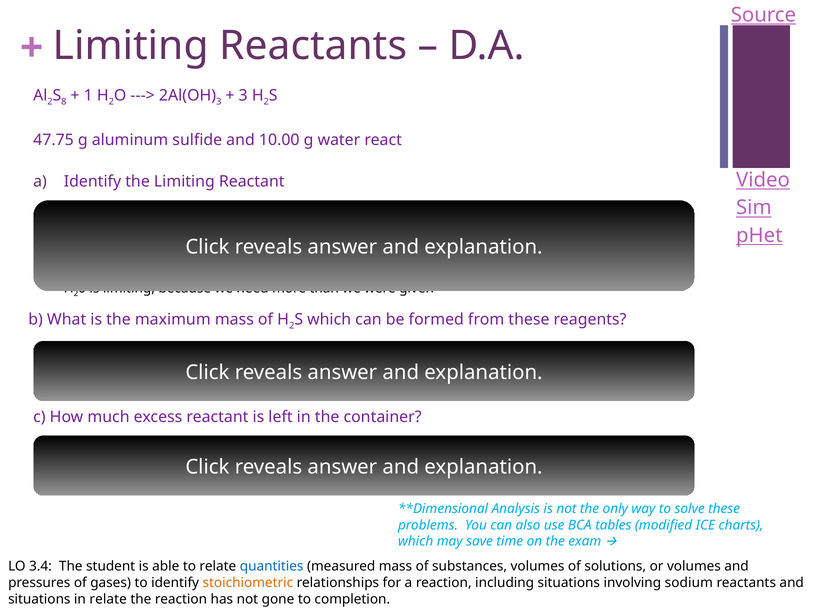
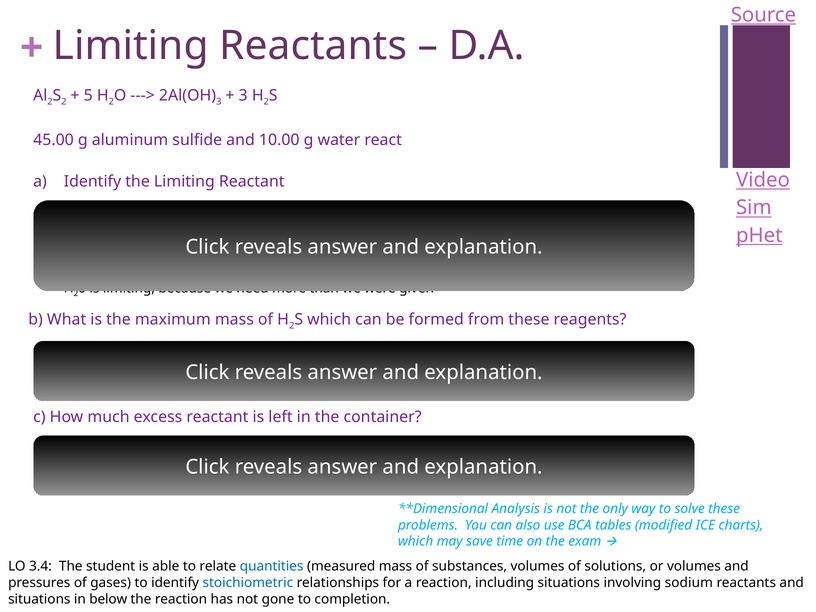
8 at (64, 102): 8 -> 2
1 at (88, 95): 1 -> 5
47.75: 47.75 -> 45.00
stoichiometric colour: orange -> blue
in relate: relate -> below
